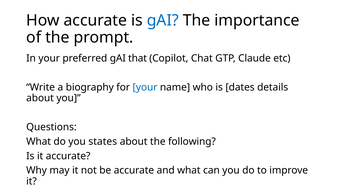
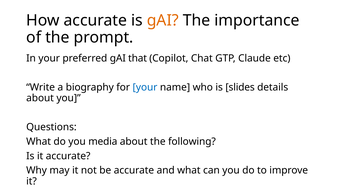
gAI at (163, 20) colour: blue -> orange
dates: dates -> slides
states: states -> media
